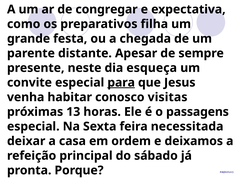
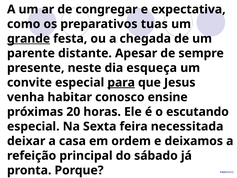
filha: filha -> tuas
grande underline: none -> present
visitas: visitas -> ensine
13: 13 -> 20
passagens: passagens -> escutando
